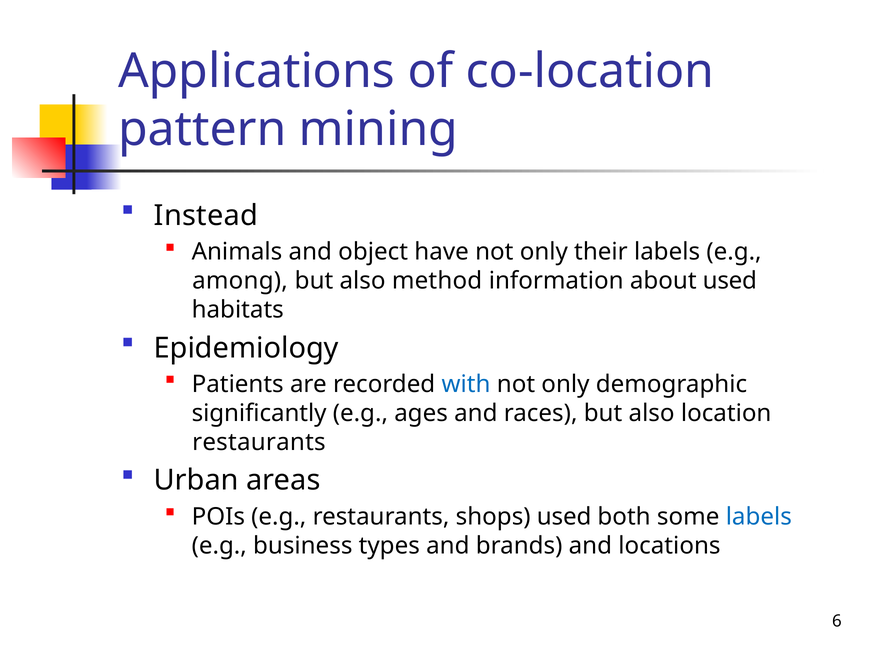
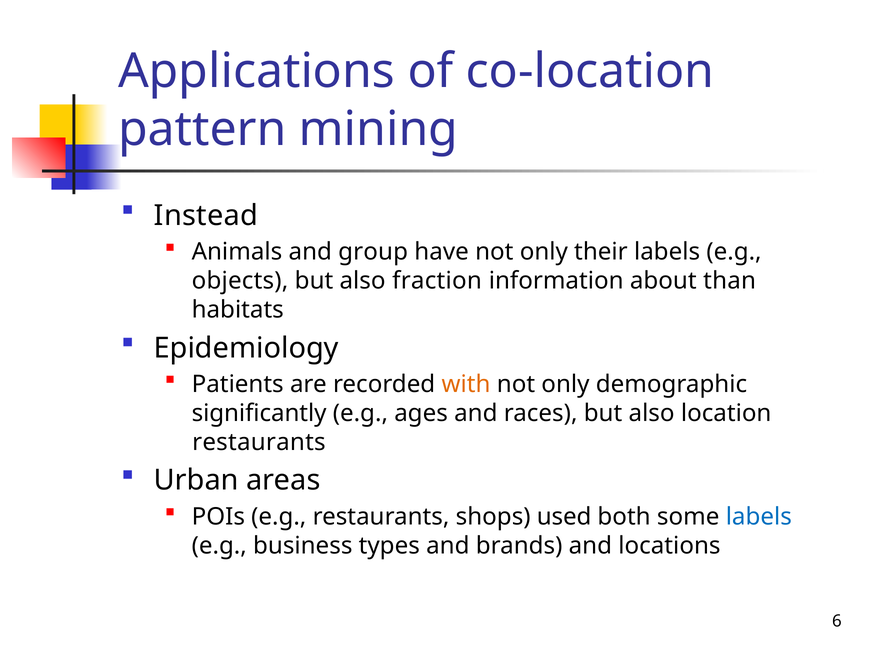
object: object -> group
among: among -> objects
method: method -> fraction
about used: used -> than
with colour: blue -> orange
